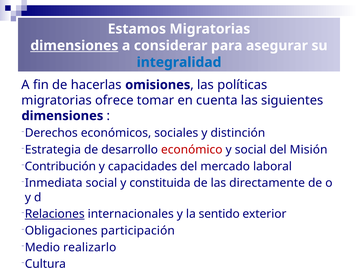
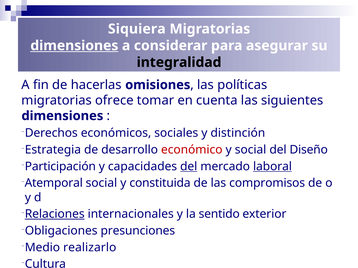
Estamos: Estamos -> Siquiera
integralidad colour: blue -> black
Misión: Misión -> Diseño
Contribución: Contribución -> Participación
del at (189, 167) underline: none -> present
laboral underline: none -> present
Inmediata: Inmediata -> Atemporal
directamente: directamente -> compromisos
participación: participación -> presunciones
